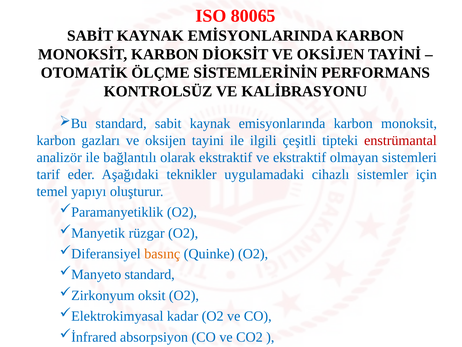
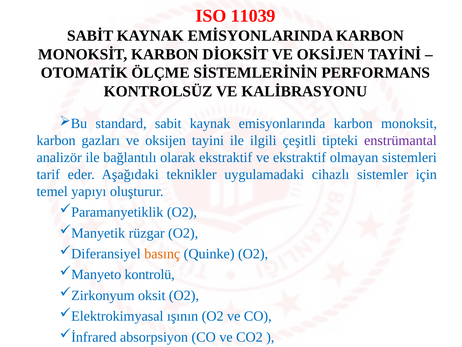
80065: 80065 -> 11039
enstrümantal colour: red -> purple
standard at (150, 274): standard -> kontrolü
kadar: kadar -> ışının
